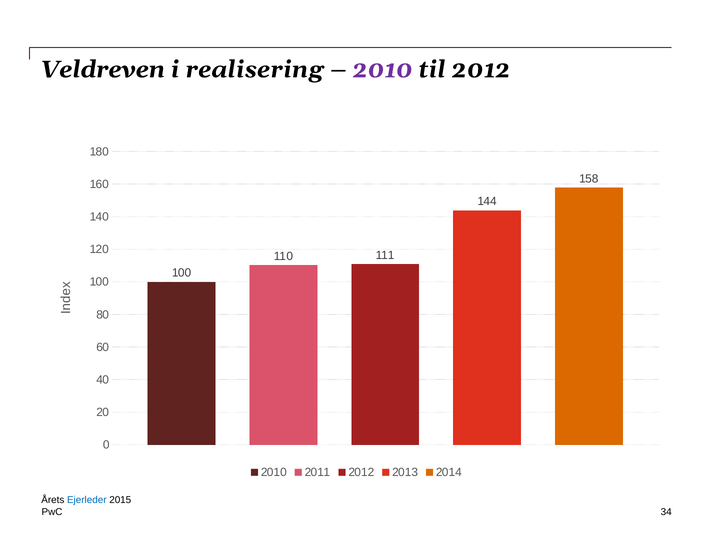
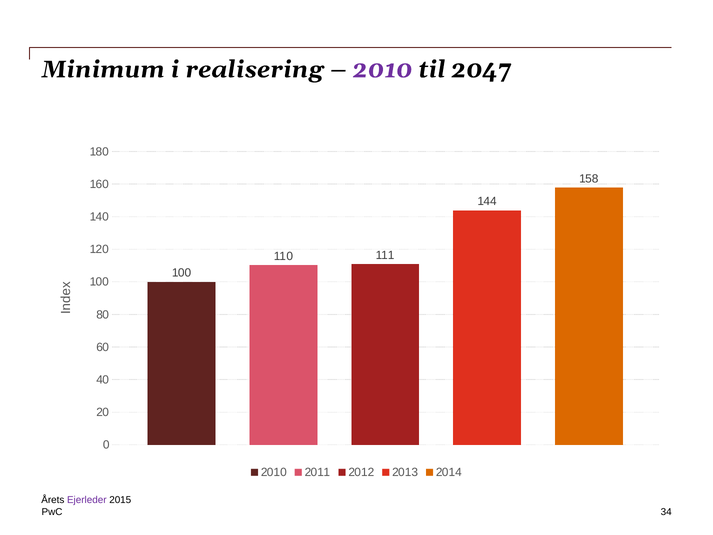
Veldreven: Veldreven -> Minimum
til 2012: 2012 -> 2047
Ejerleder colour: blue -> purple
